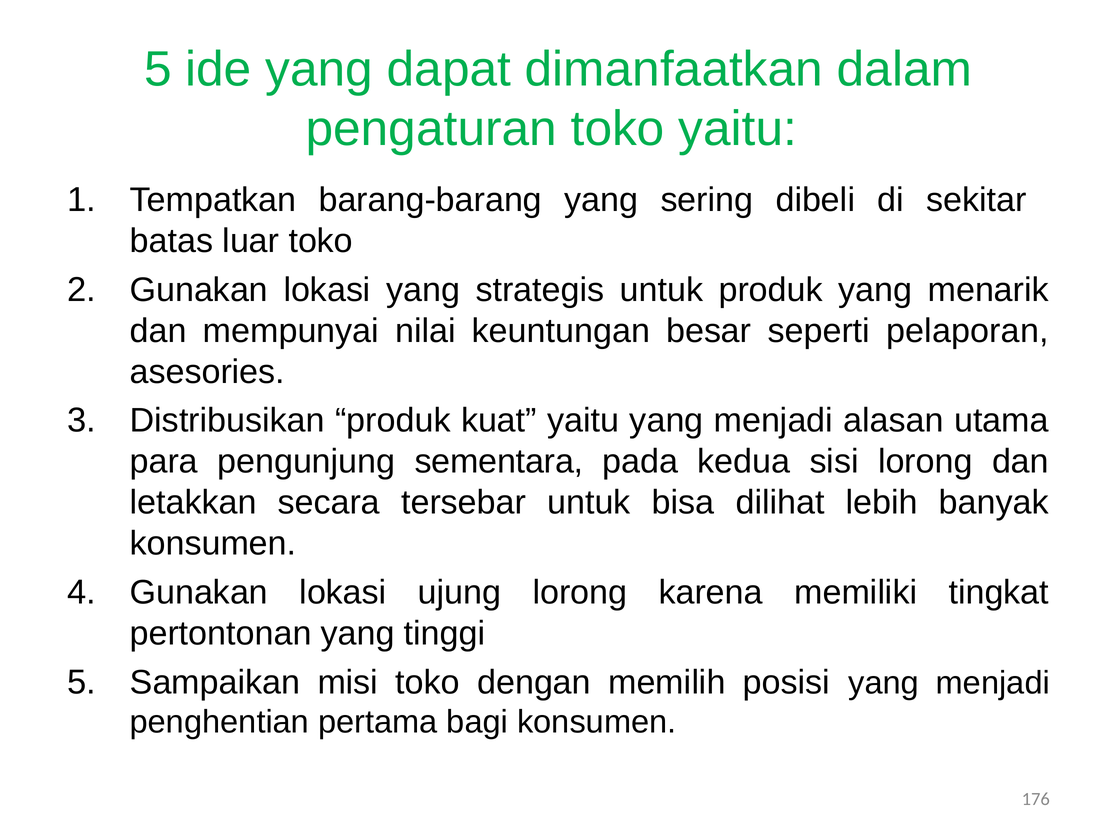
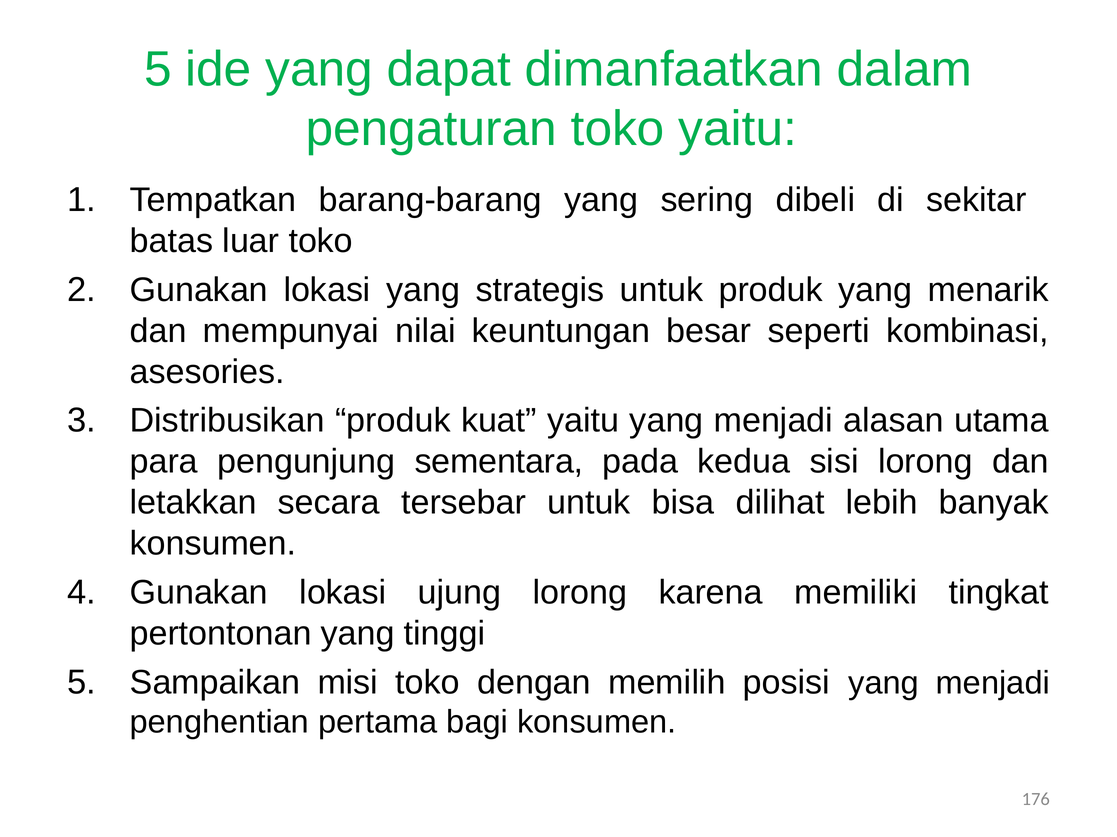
pelaporan: pelaporan -> kombinasi
